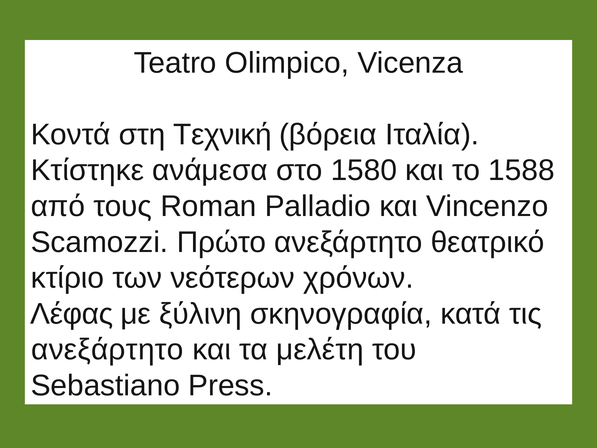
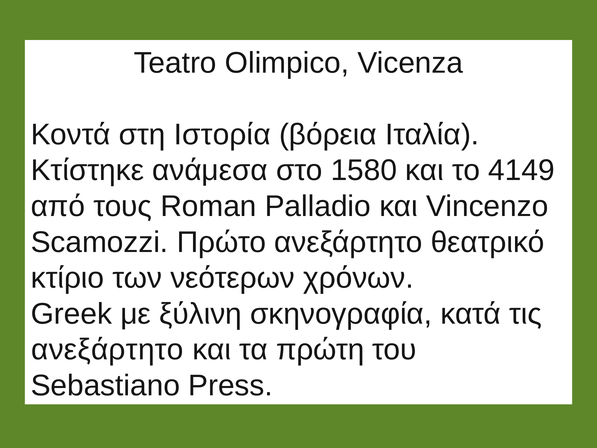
Τεχνική: Τεχνική -> Ιστορία
1588: 1588 -> 4149
Λέφας: Λέφας -> Greek
μελέτη: μελέτη -> πρώτη
